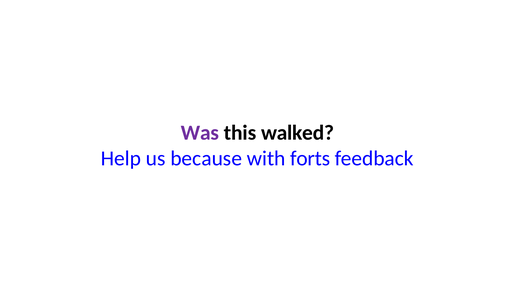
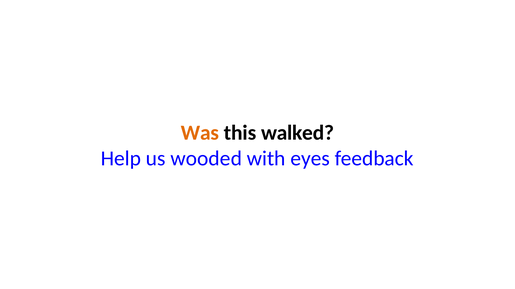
Was colour: purple -> orange
because: because -> wooded
forts: forts -> eyes
